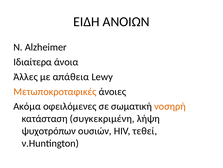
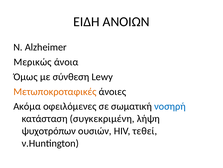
Ιδιαίτερα: Ιδιαίτερα -> Μερικώς
Άλλες: Άλλες -> Όμως
απάθεια: απάθεια -> σύνθεση
νοσηρή colour: orange -> blue
